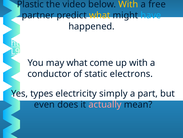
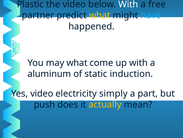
With at (128, 4) colour: yellow -> white
conductor: conductor -> aluminum
electrons: electrons -> induction
Yes types: types -> video
even: even -> push
actually colour: pink -> yellow
